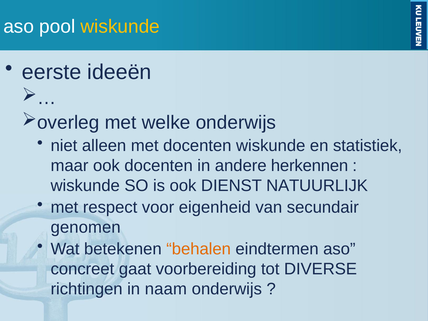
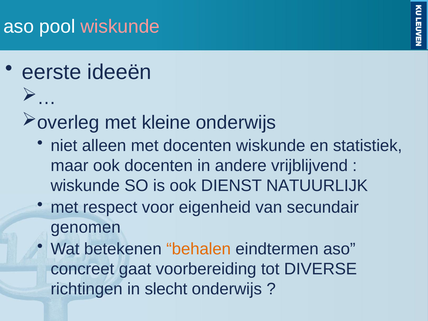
wiskunde at (120, 27) colour: yellow -> pink
welke: welke -> kleine
herkennen: herkennen -> vrijblijvend
naam: naam -> slecht
